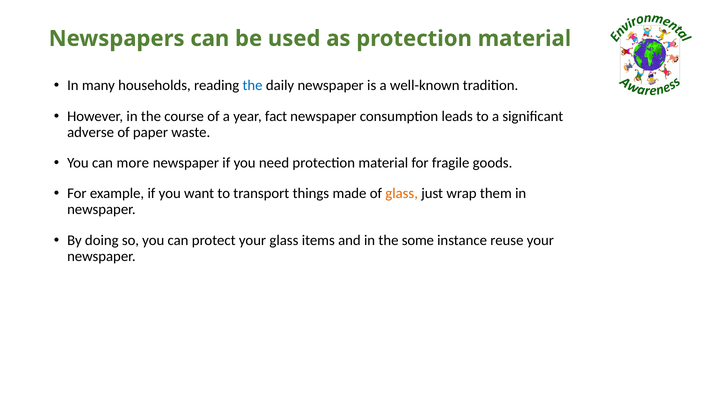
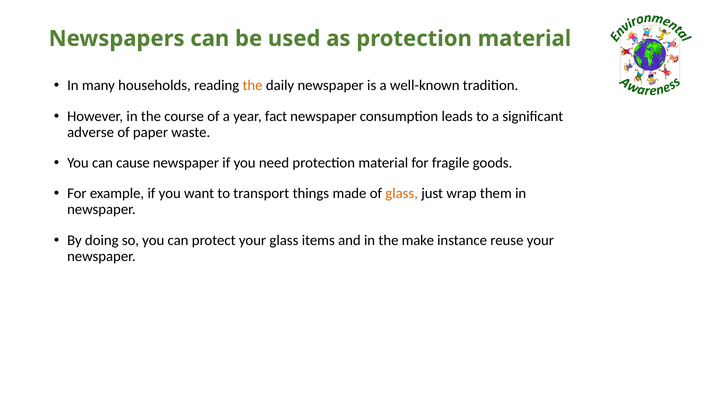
the at (253, 86) colour: blue -> orange
more: more -> cause
some: some -> make
